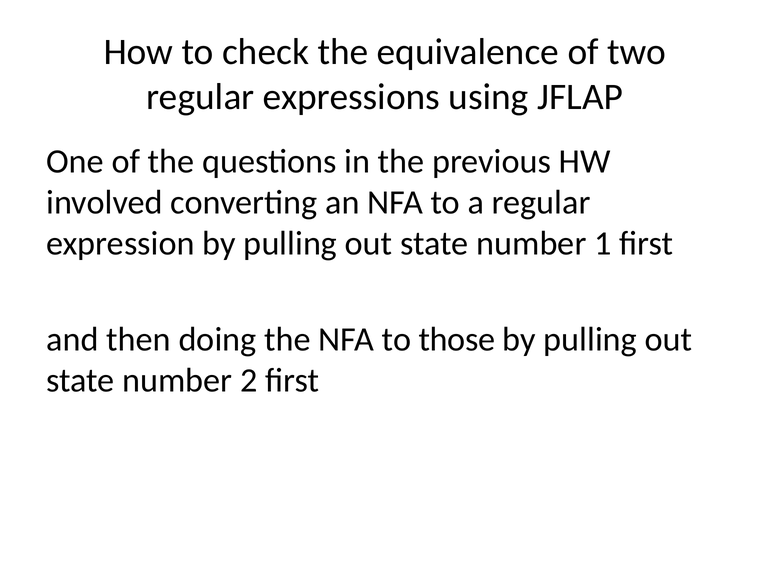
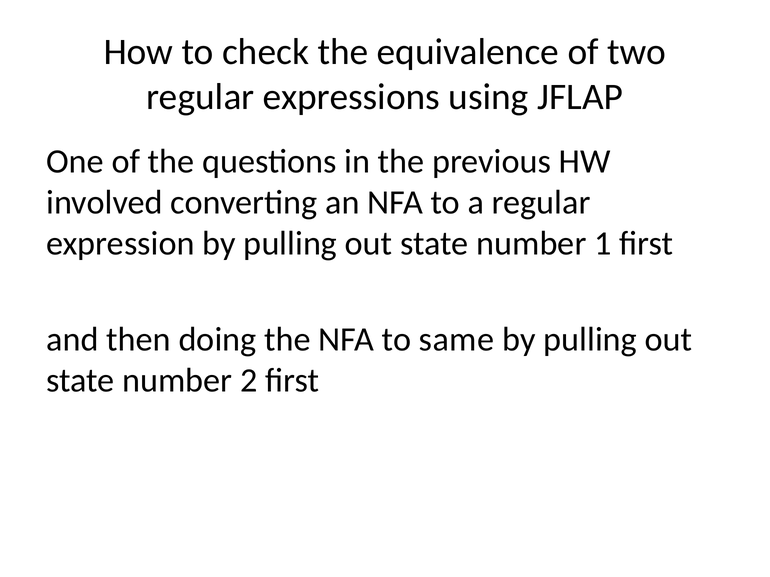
those: those -> same
